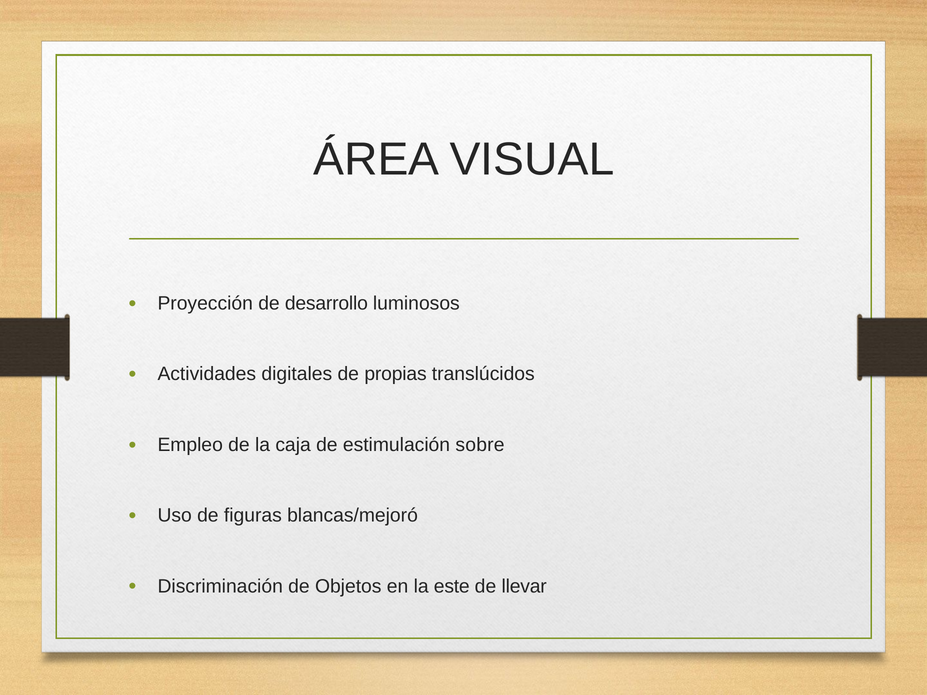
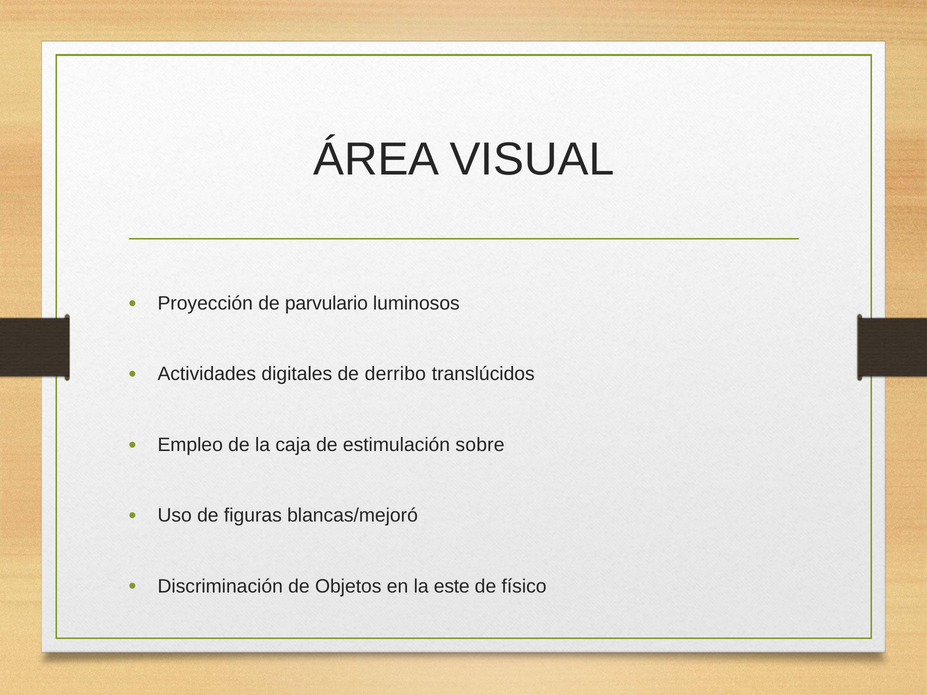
desarrollo: desarrollo -> parvulario
propias: propias -> derribo
llevar: llevar -> físico
